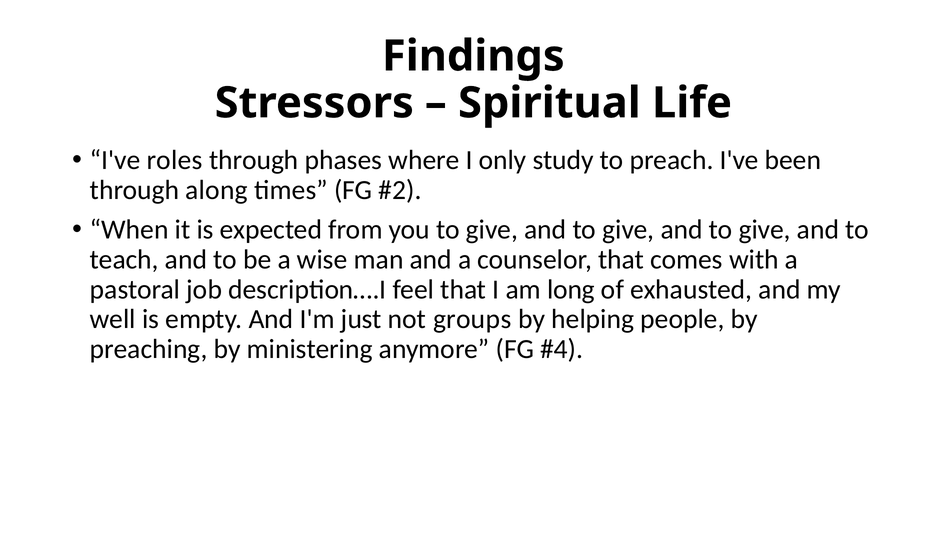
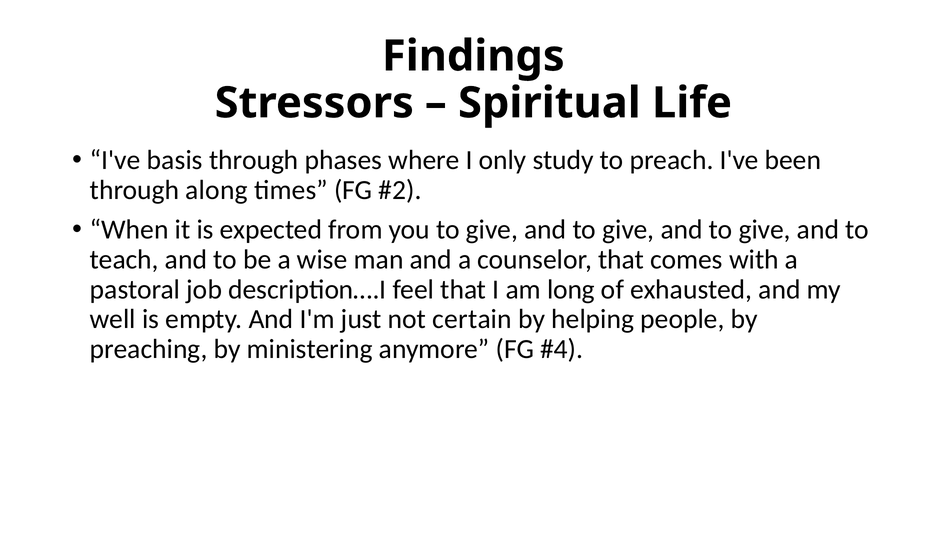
roles: roles -> basis
groups: groups -> certain
